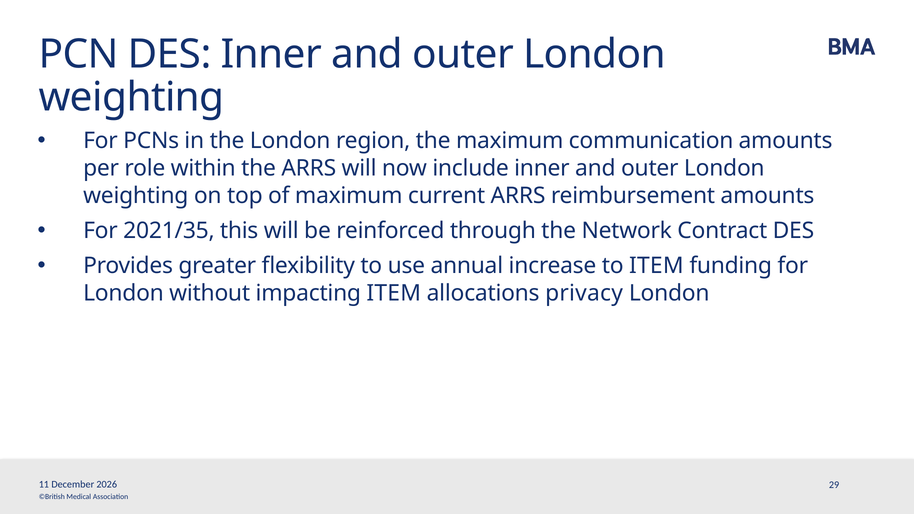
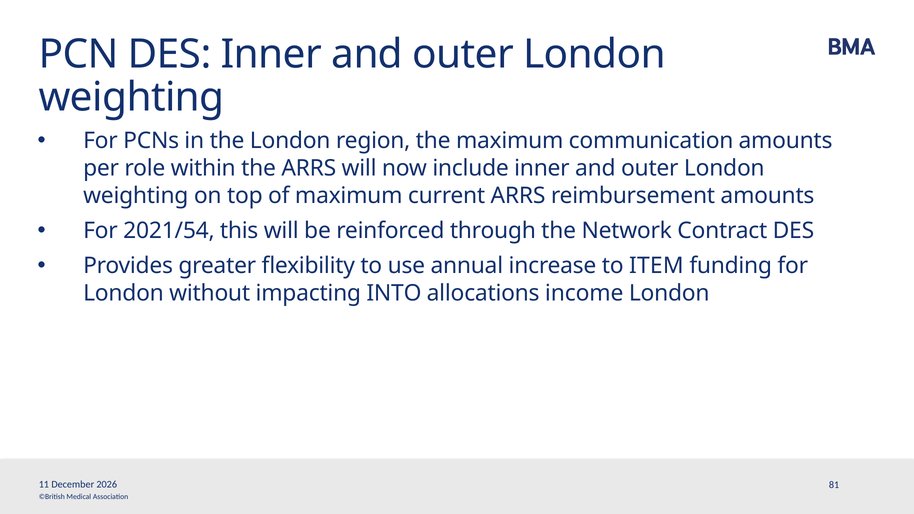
2021/35: 2021/35 -> 2021/54
impacting ITEM: ITEM -> INTO
privacy: privacy -> income
29: 29 -> 81
